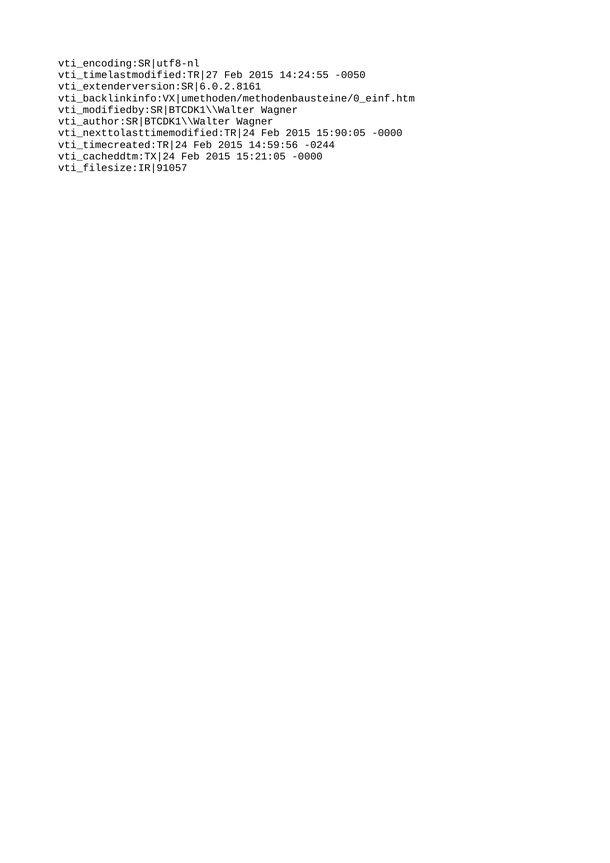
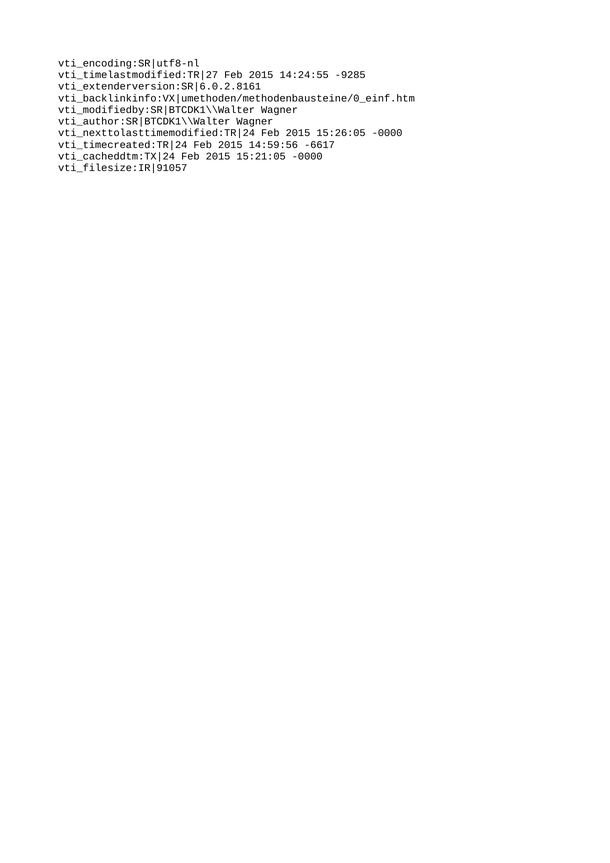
-0050: -0050 -> -9285
15:90:05: 15:90:05 -> 15:26:05
-0244: -0244 -> -6617
